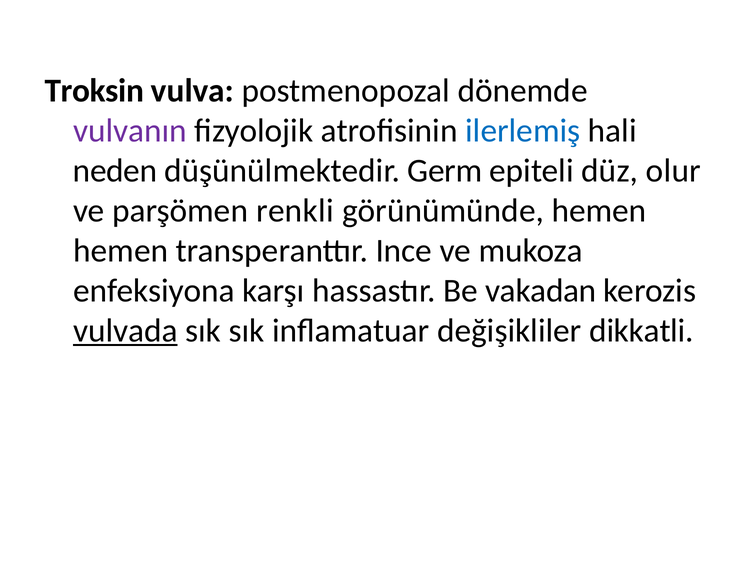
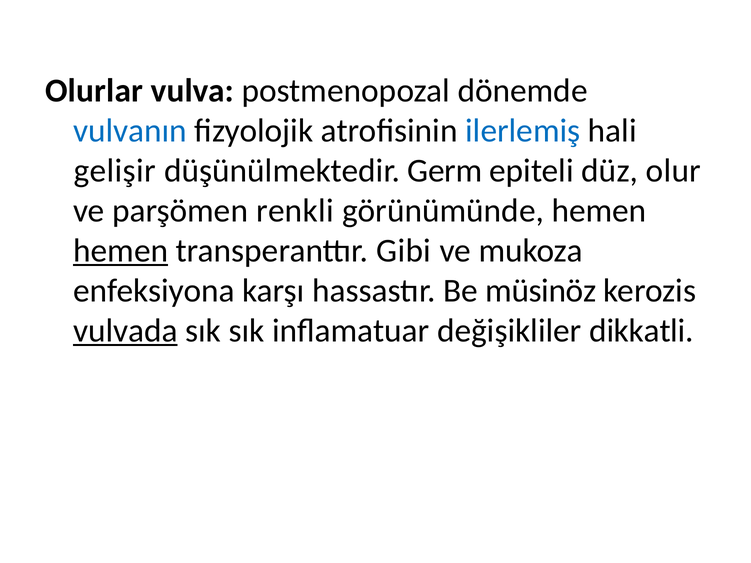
Troksin: Troksin -> Olurlar
vulvanın colour: purple -> blue
neden: neden -> gelişir
hemen at (121, 251) underline: none -> present
Ince: Ince -> Gibi
vakadan: vakadan -> müsinöz
